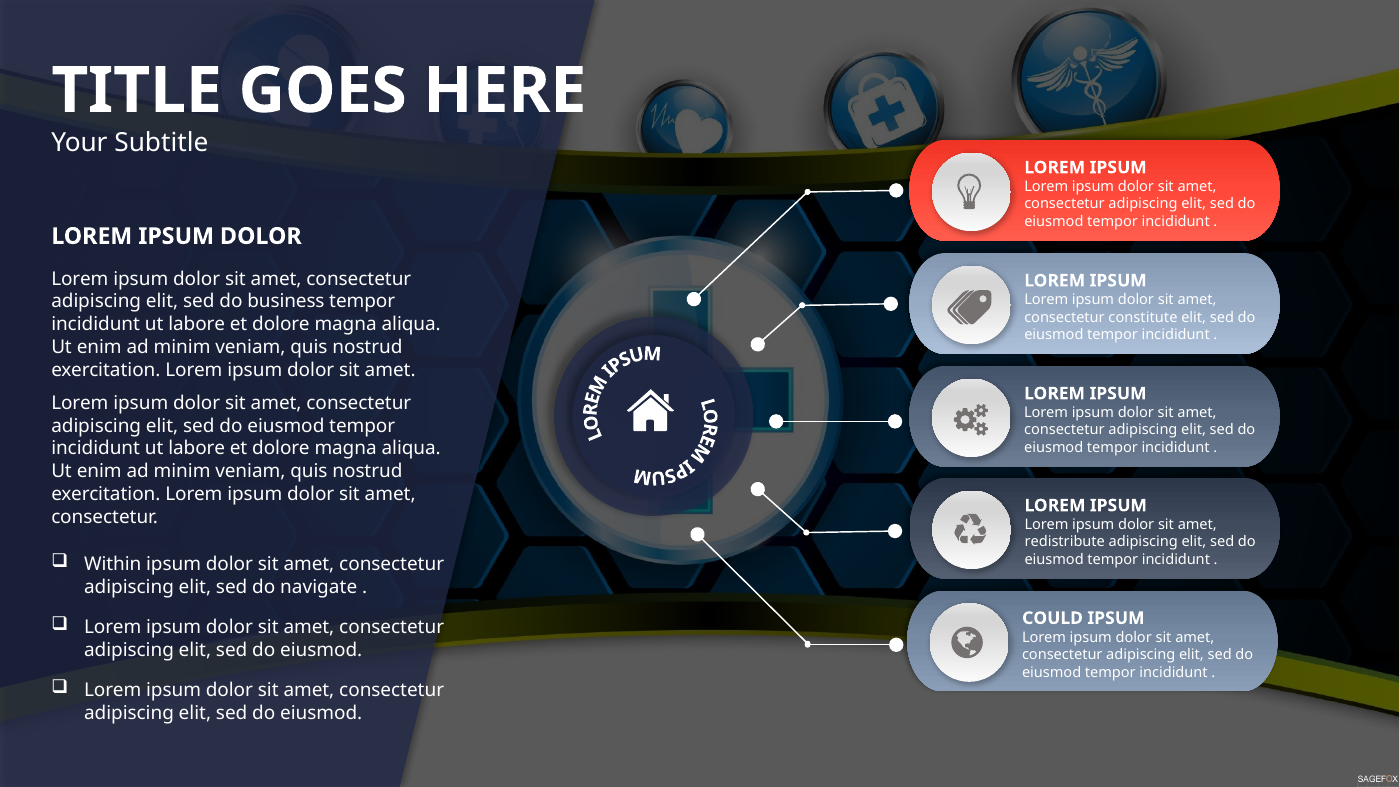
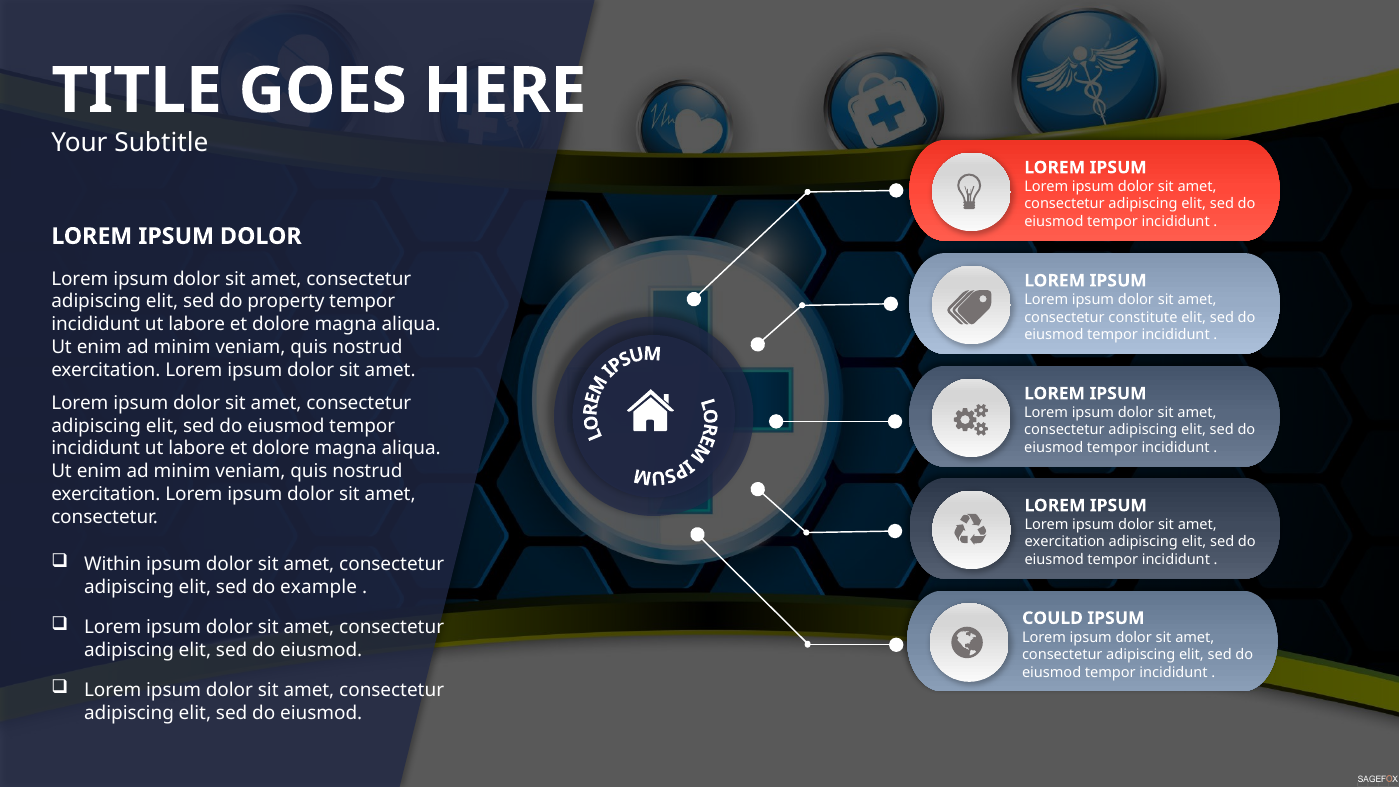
business: business -> property
redistribute at (1065, 542): redistribute -> exercitation
navigate: navigate -> example
